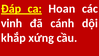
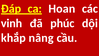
cánh: cánh -> phúc
xứng: xứng -> nâng
